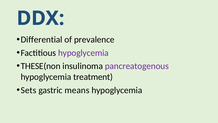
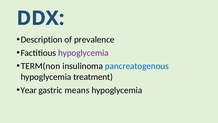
Differential: Differential -> Description
THESE(non: THESE(non -> TERM(non
pancreatogenous colour: purple -> blue
Sets: Sets -> Year
